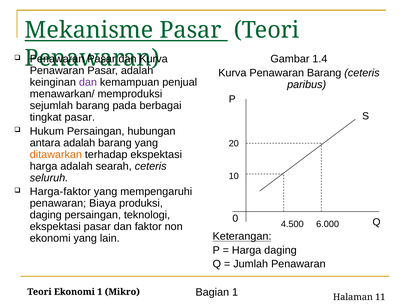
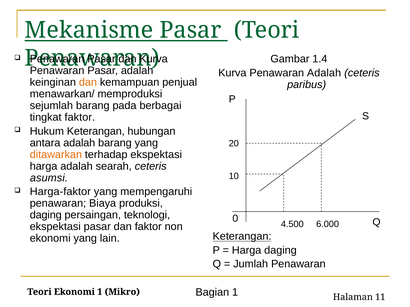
Penawaran Barang: Barang -> Adalah
dan at (88, 82) colour: purple -> orange
tingkat pasar: pasar -> faktor
Hukum Persaingan: Persaingan -> Keterangan
seluruh: seluruh -> asumsi
